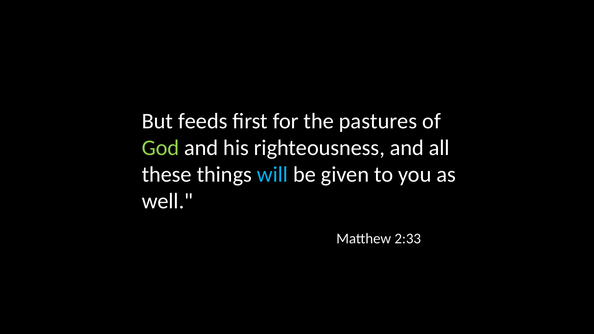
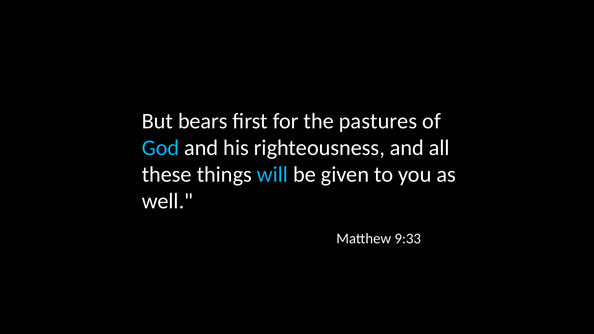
feeds: feeds -> bears
God colour: light green -> light blue
2:33: 2:33 -> 9:33
